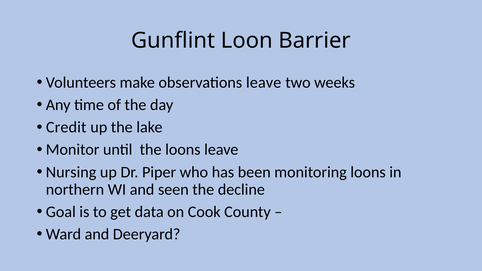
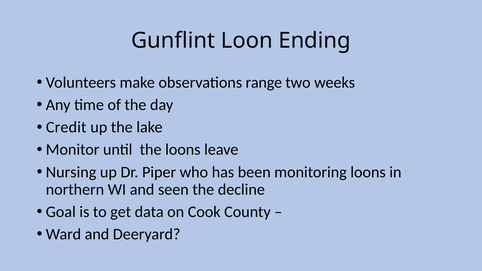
Barrier: Barrier -> Ending
observations leave: leave -> range
